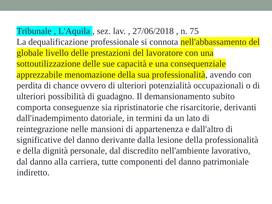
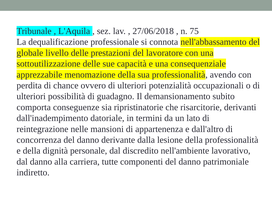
significative: significative -> concorrenza
